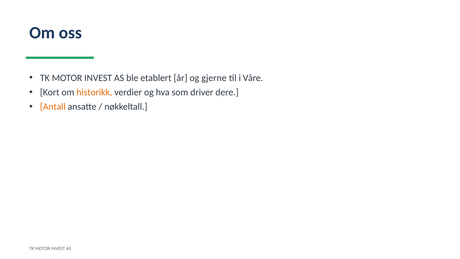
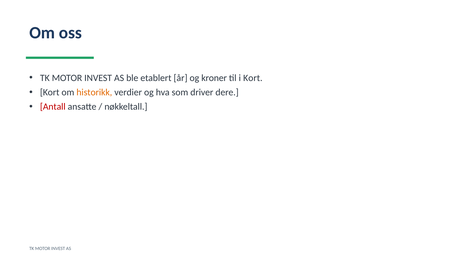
gjerne: gjerne -> kroner
i Våre: Våre -> Kort
Antall colour: orange -> red
